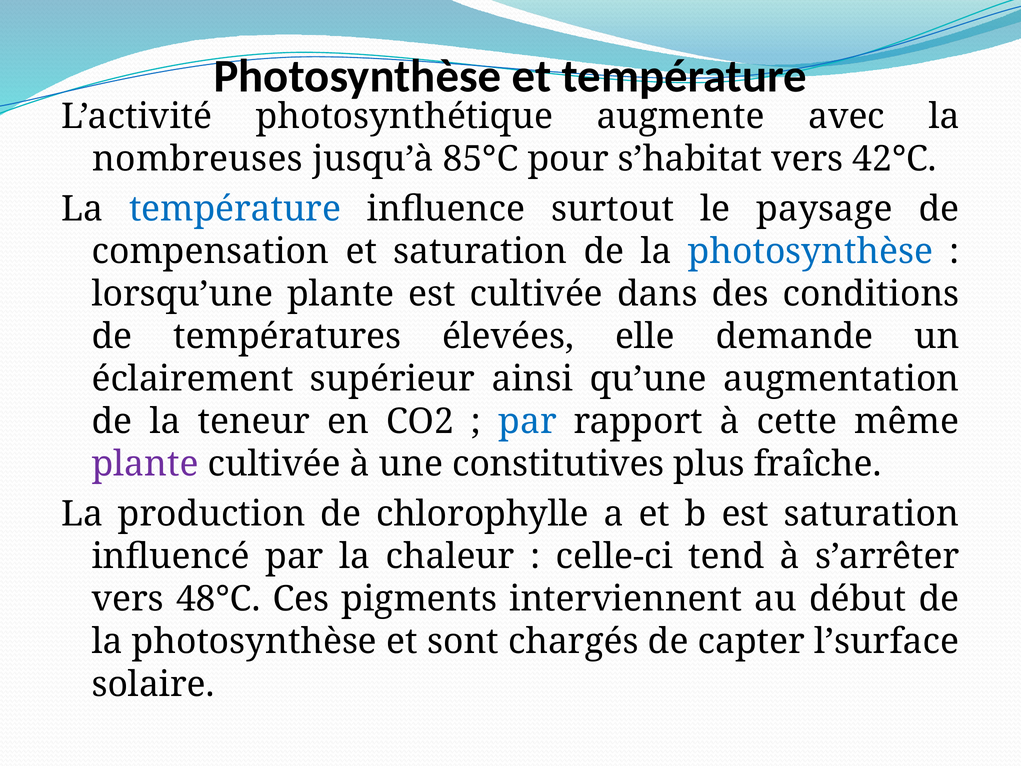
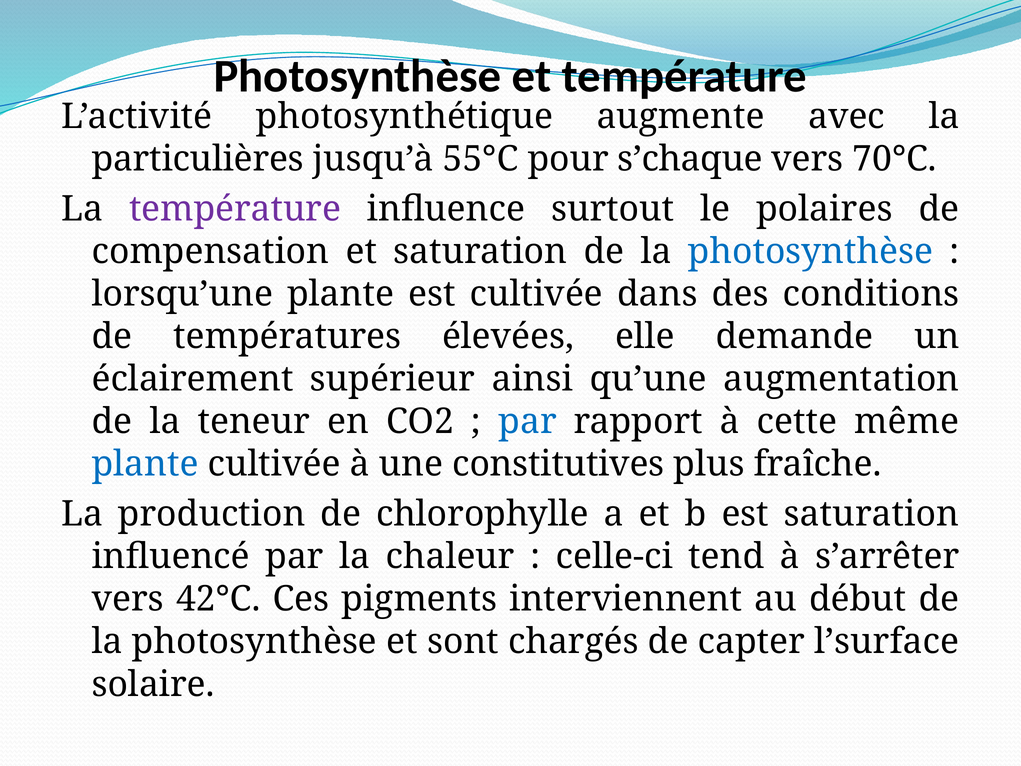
nombreuses: nombreuses -> particulières
85°C: 85°C -> 55°C
s’habitat: s’habitat -> s’chaque
42°C: 42°C -> 70°C
température at (235, 209) colour: blue -> purple
paysage: paysage -> polaires
plante at (145, 464) colour: purple -> blue
48°C: 48°C -> 42°C
